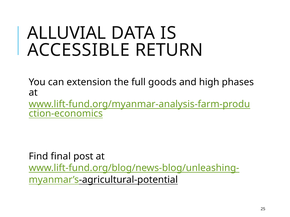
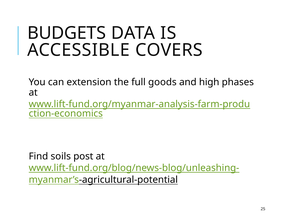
ALLUVIAL: ALLUVIAL -> BUDGETS
RETURN: RETURN -> COVERS
final: final -> soils
